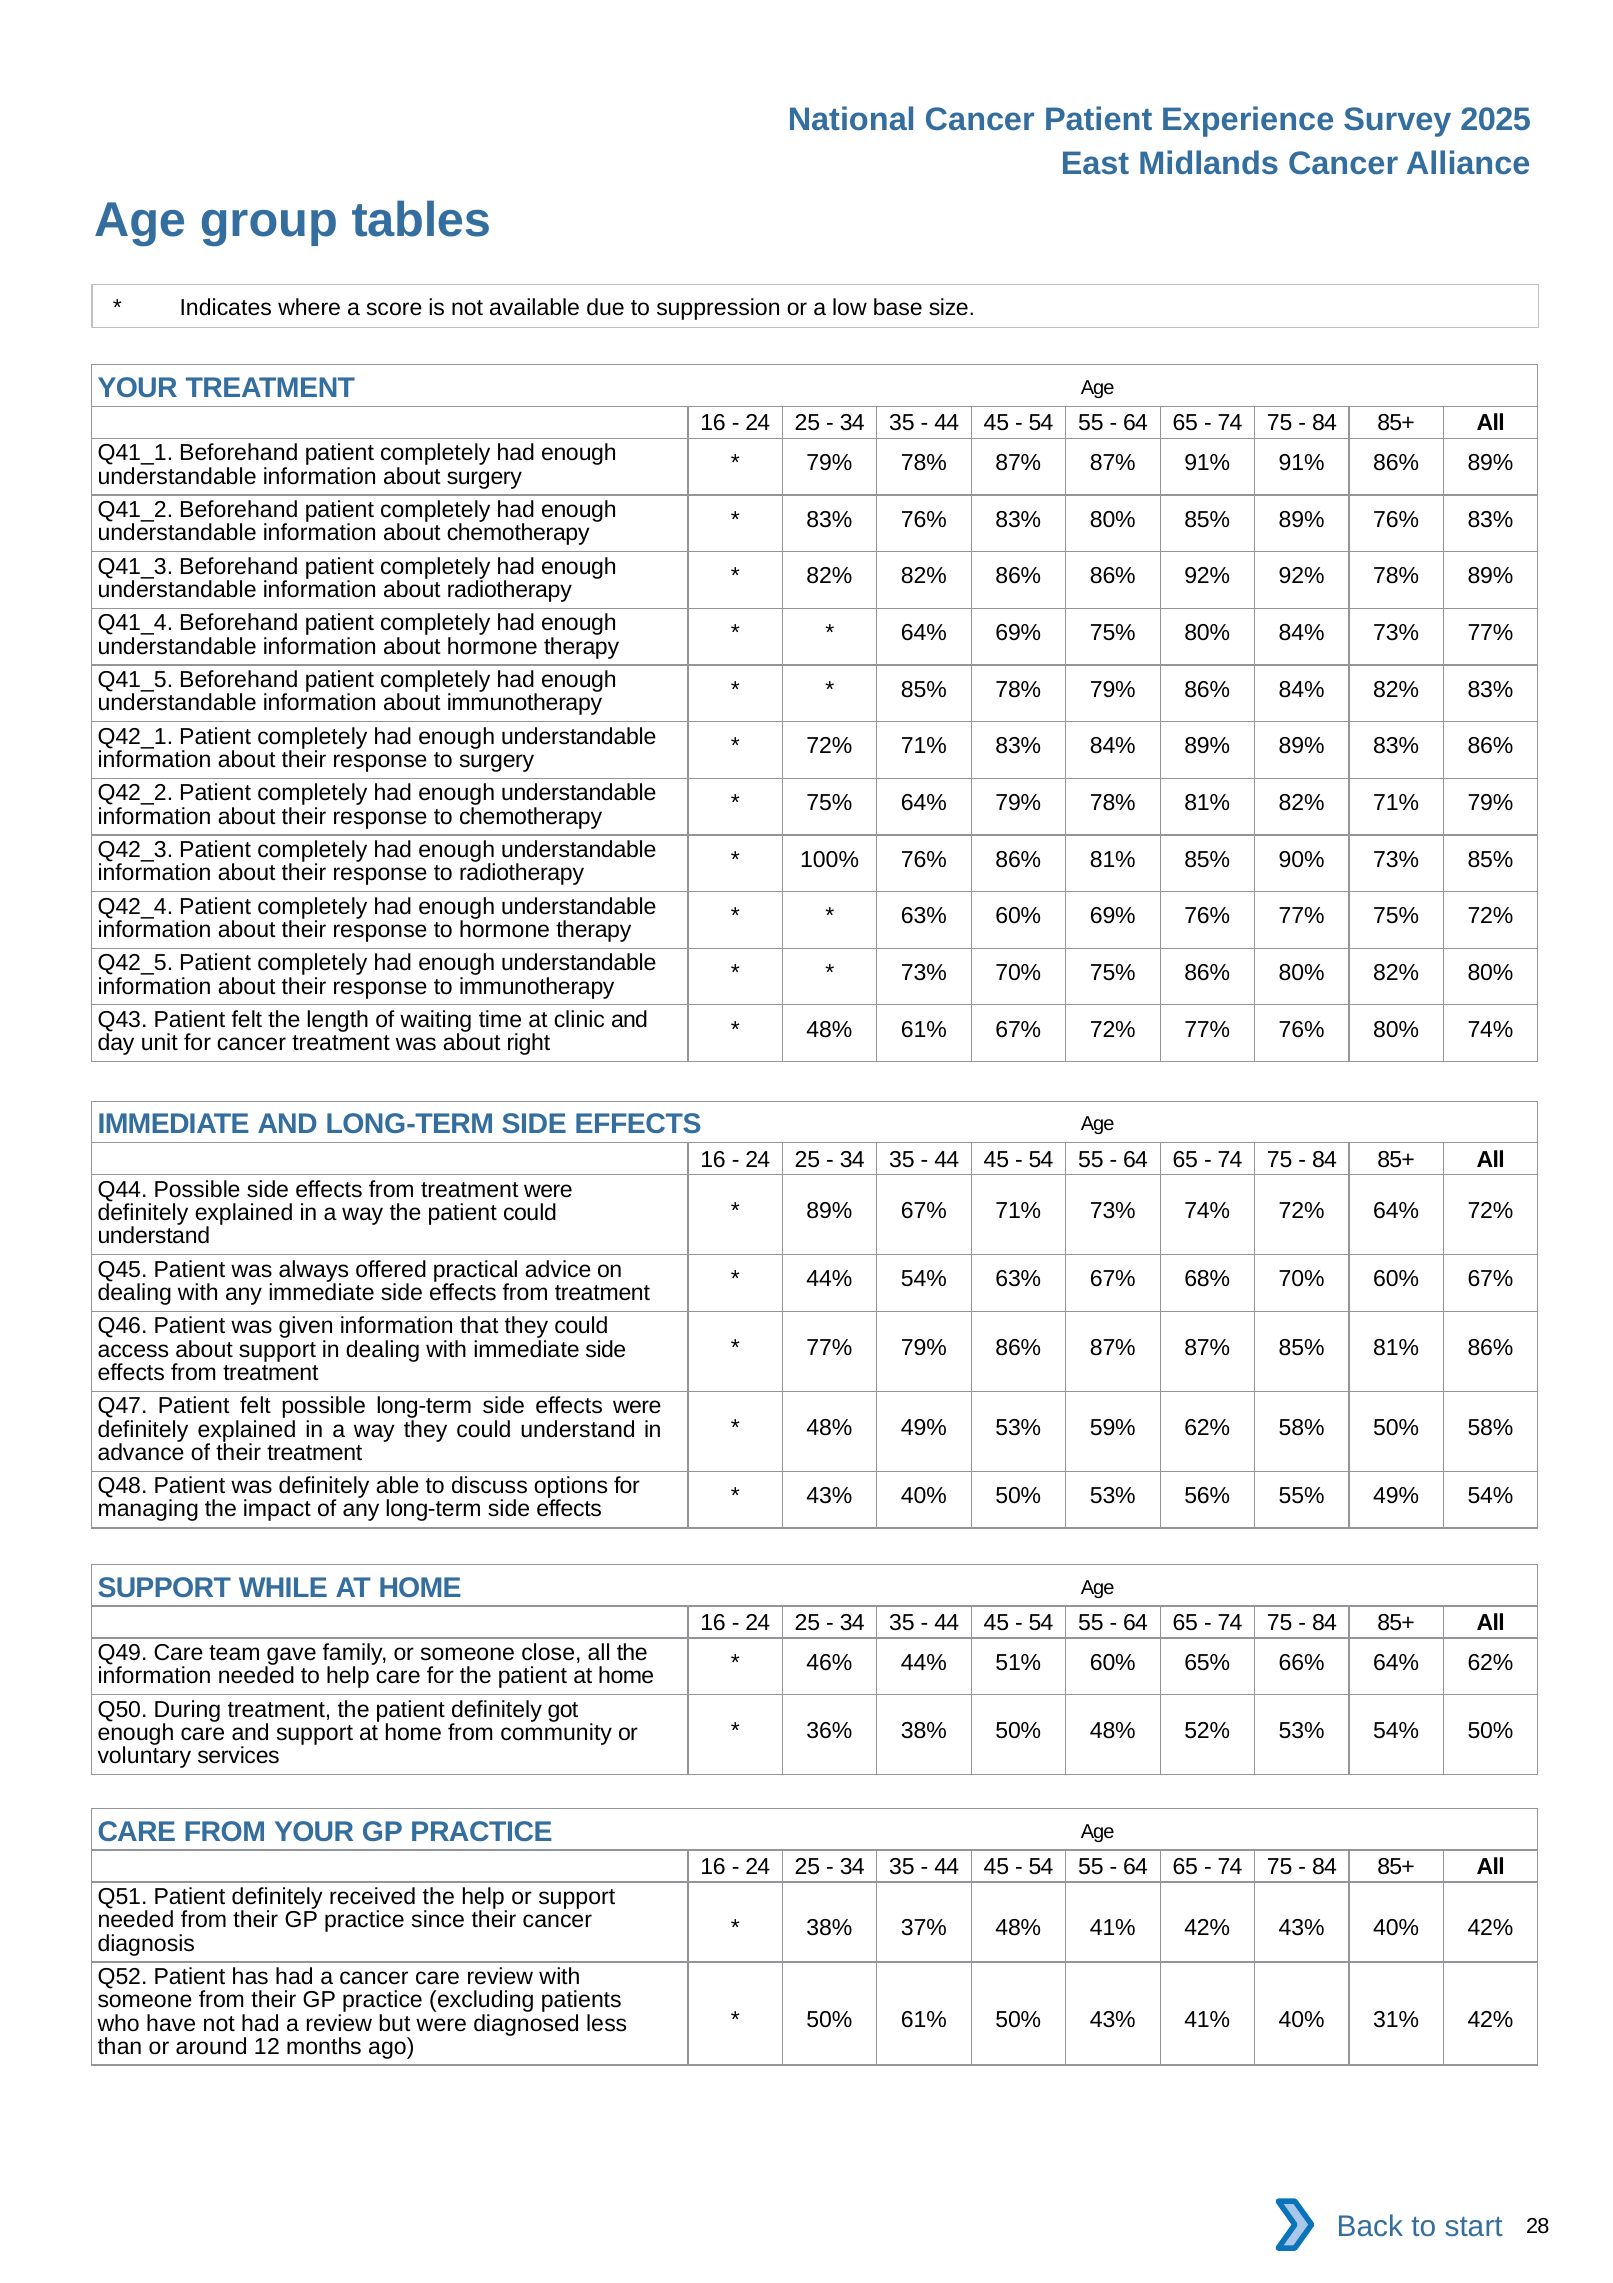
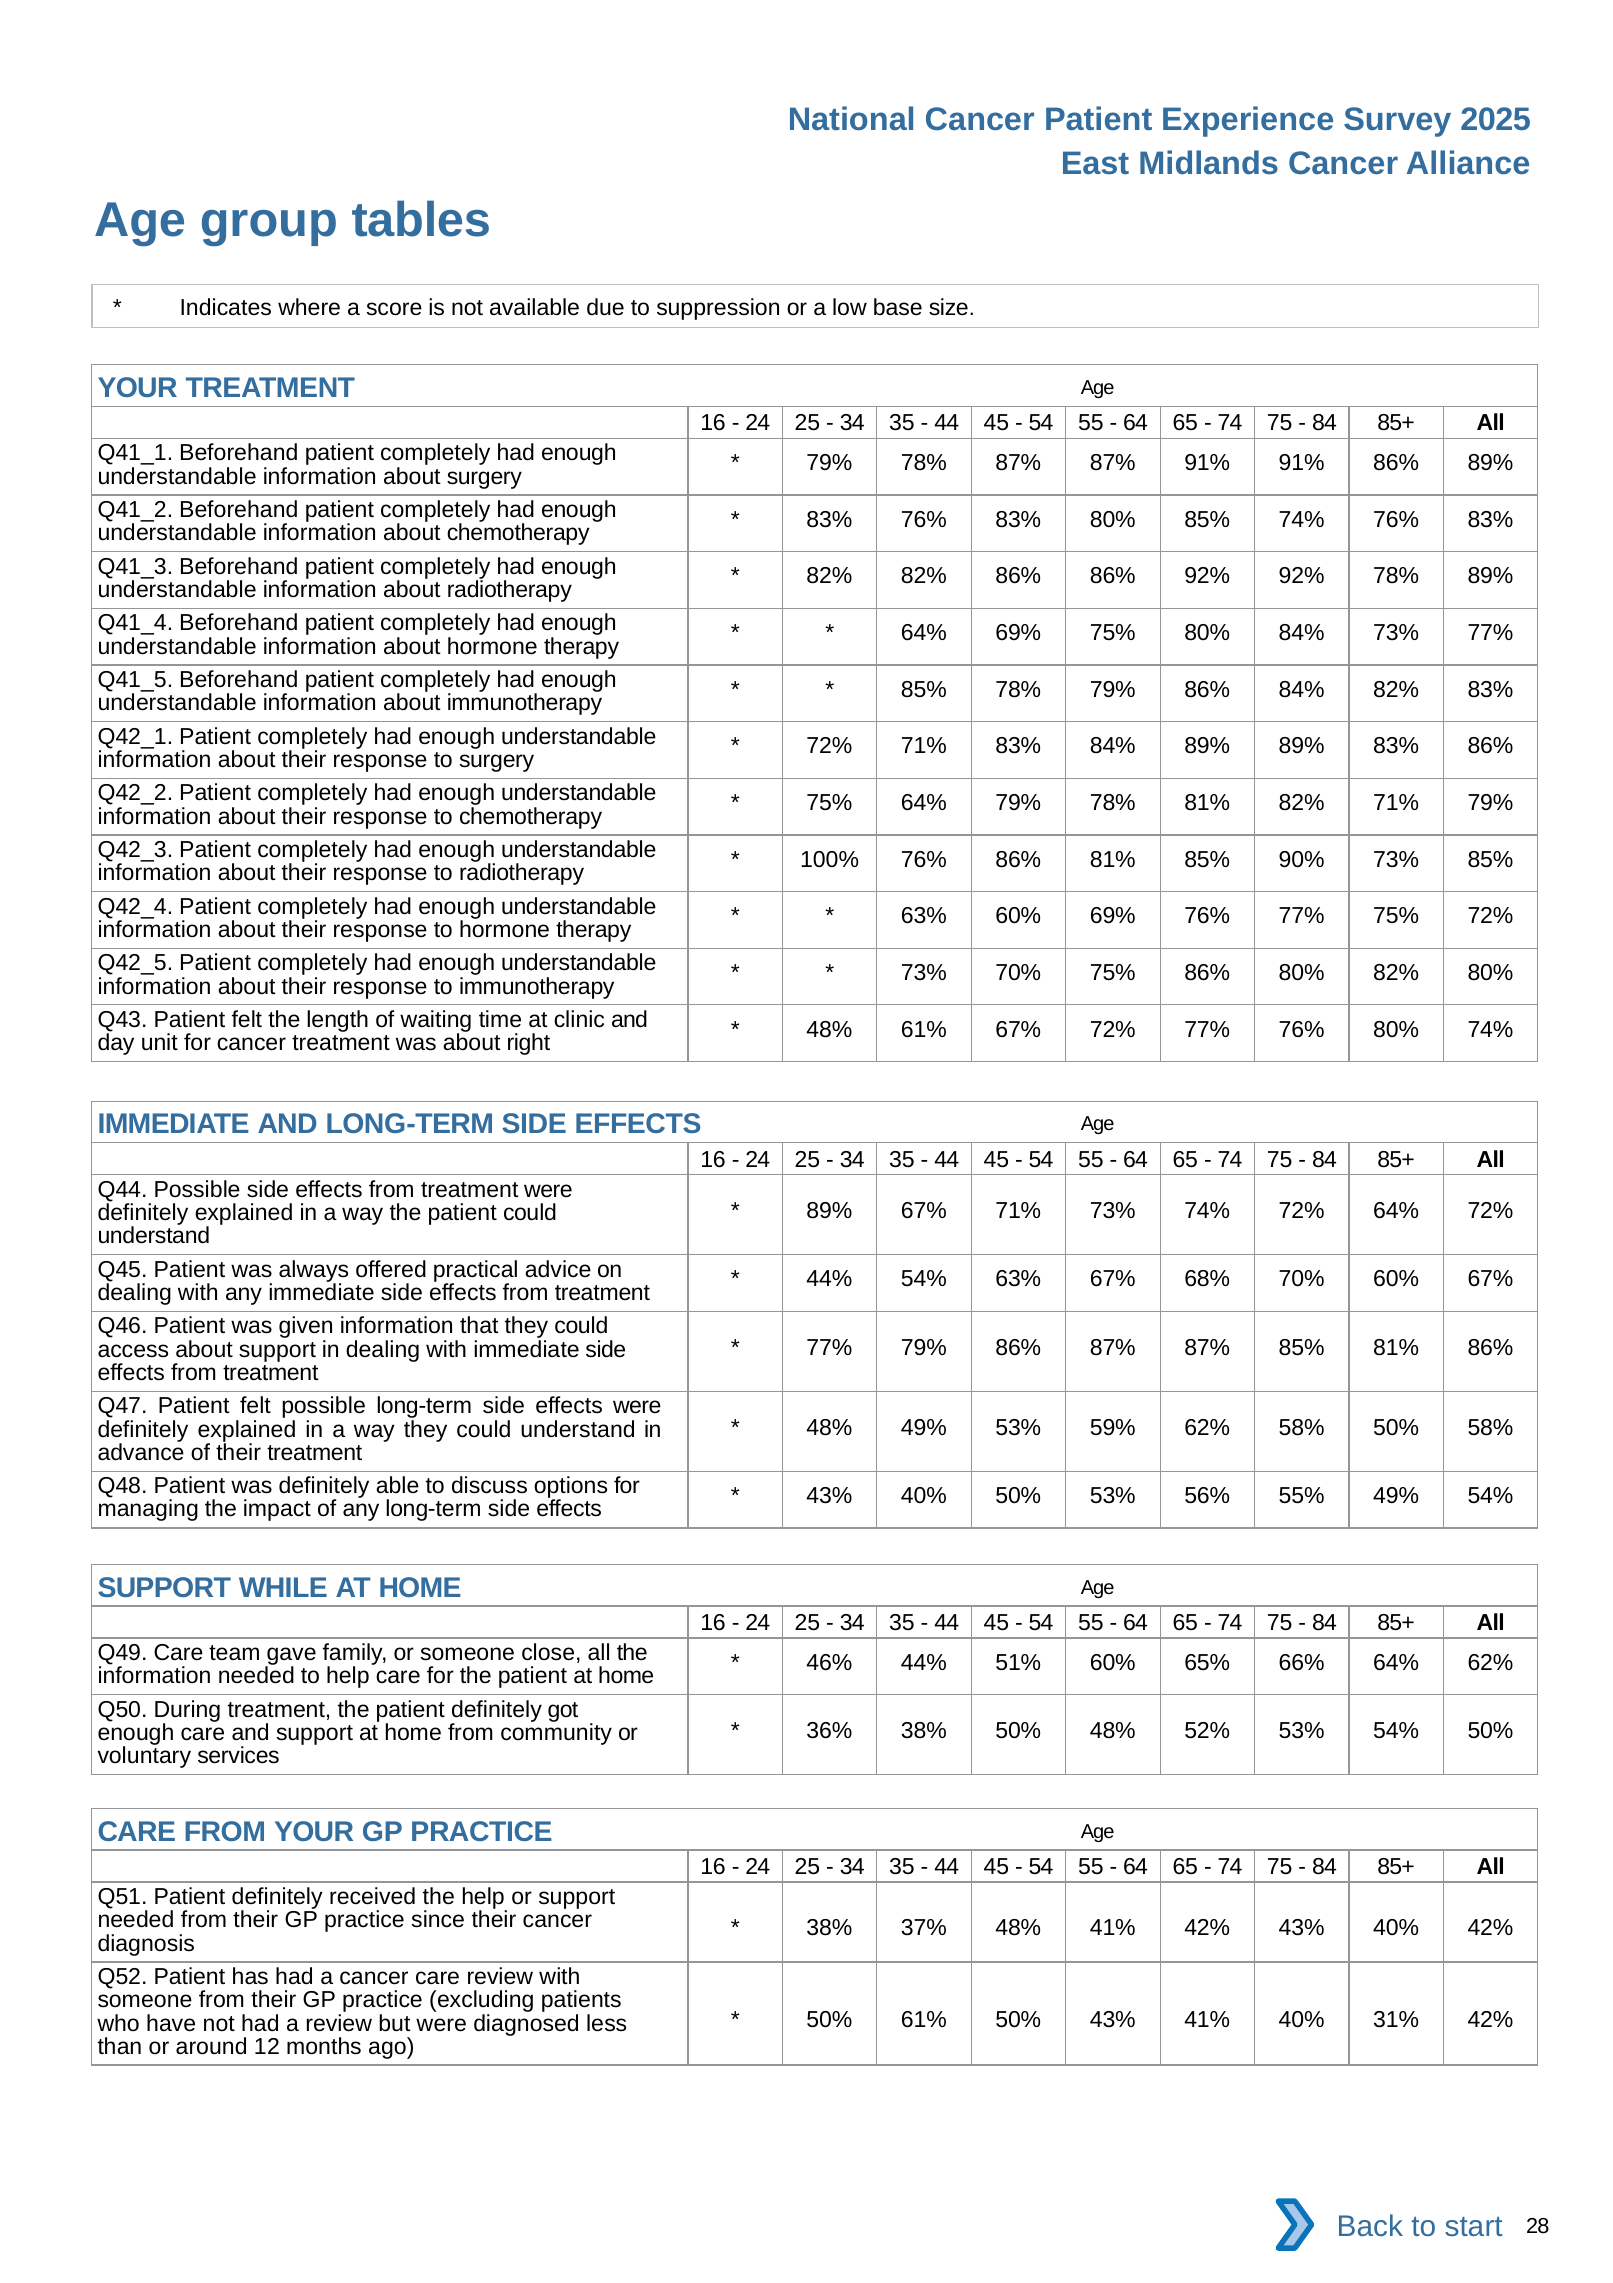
85% 89%: 89% -> 74%
